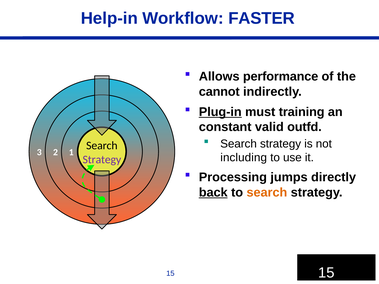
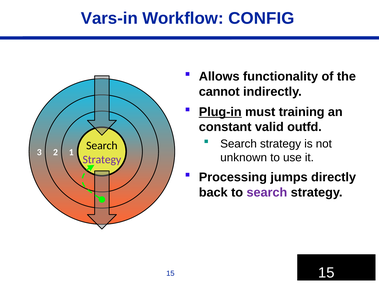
Help-in: Help-in -> Vars-in
FASTER: FASTER -> CONFIG
performance: performance -> functionality
including: including -> unknown
back underline: present -> none
search at (267, 193) colour: orange -> purple
